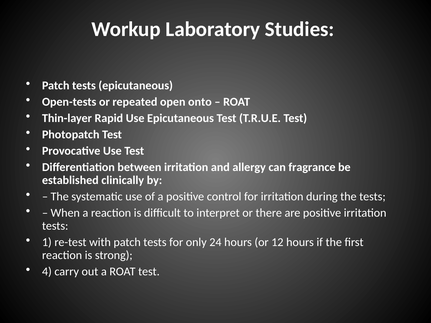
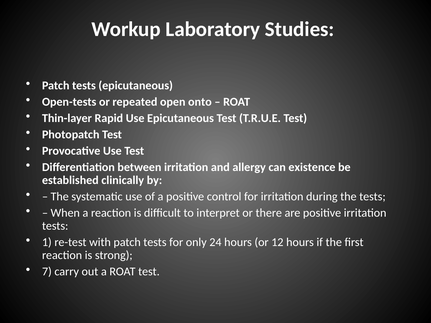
fragrance: fragrance -> existence
4: 4 -> 7
